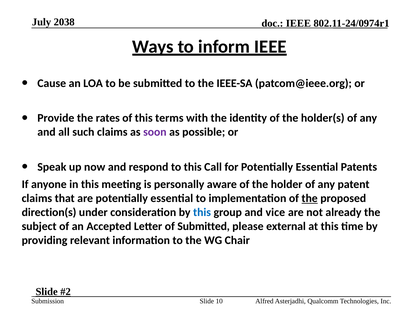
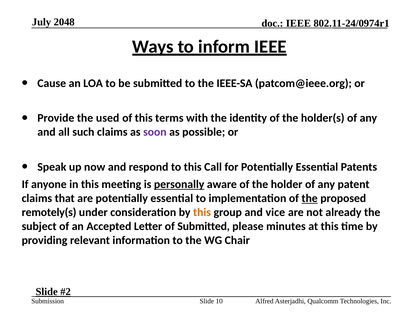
2038: 2038 -> 2048
rates: rates -> used
personally underline: none -> present
direction(s: direction(s -> remotely(s
this at (202, 213) colour: blue -> orange
external: external -> minutes
